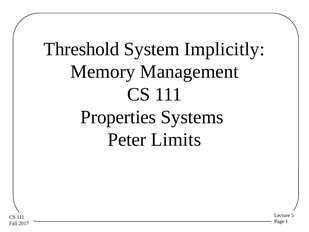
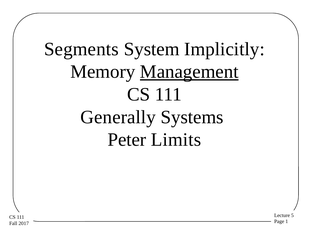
Threshold: Threshold -> Segments
Management underline: none -> present
Properties: Properties -> Generally
